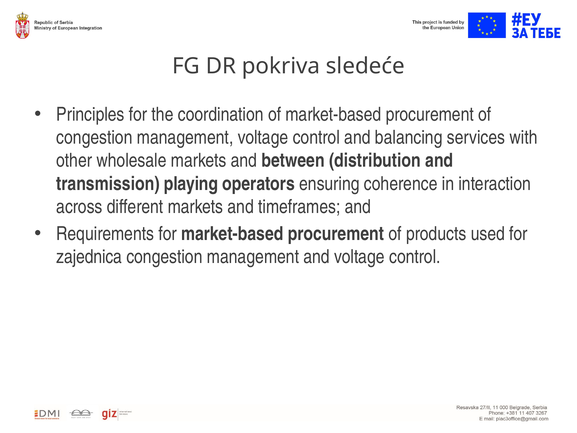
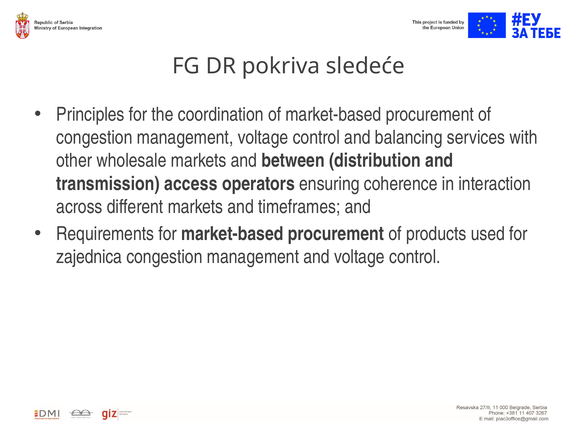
playing: playing -> access
